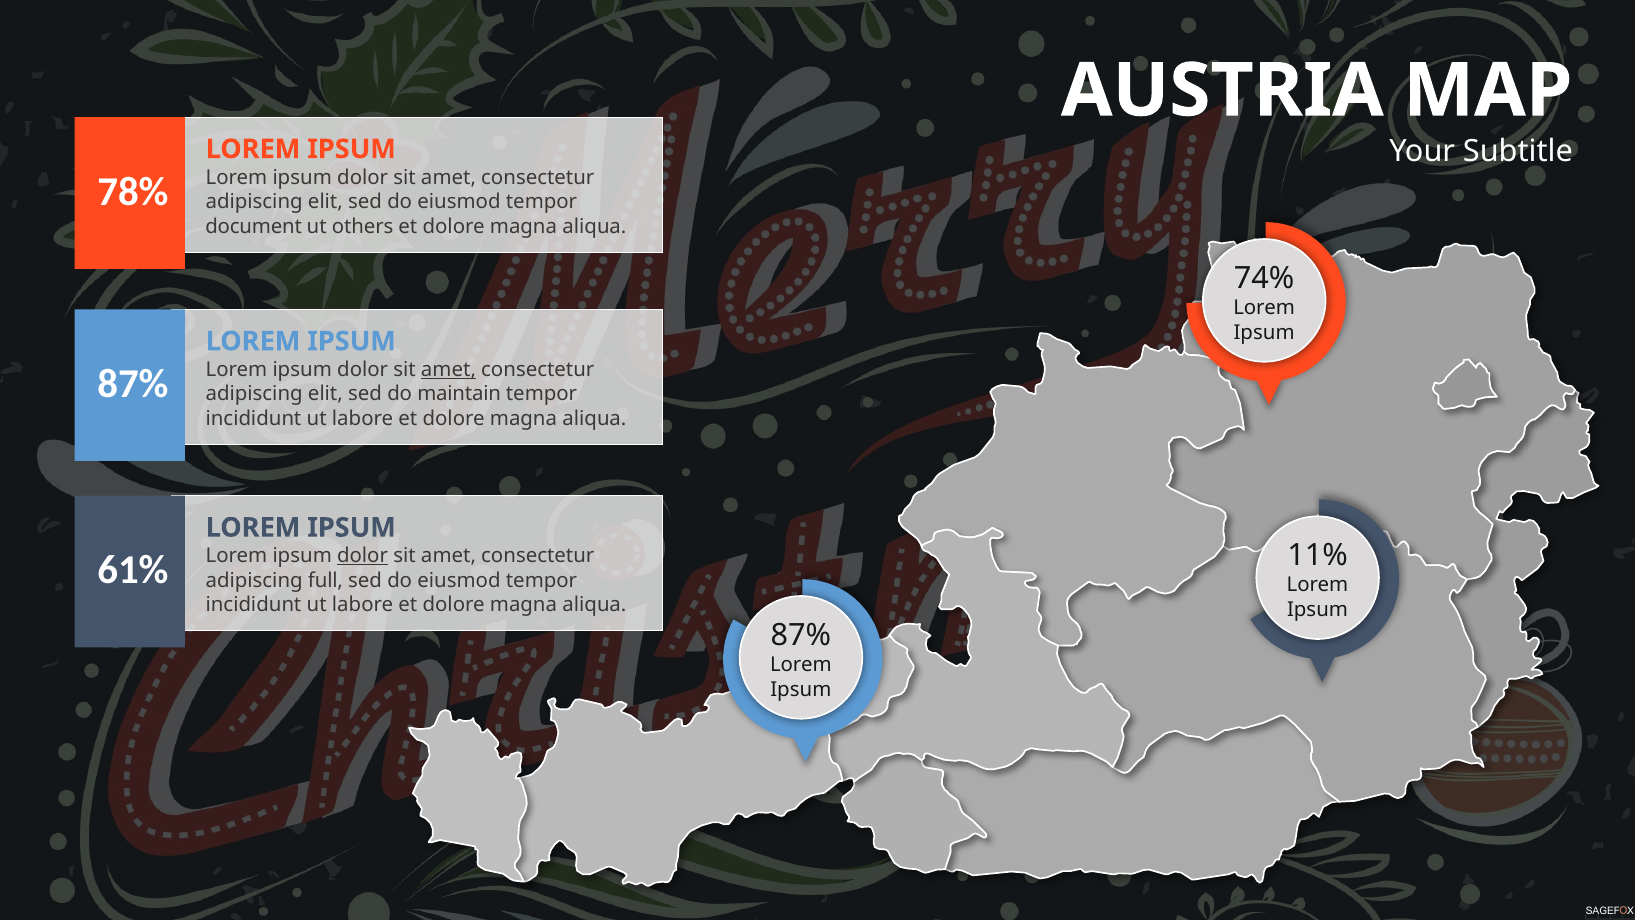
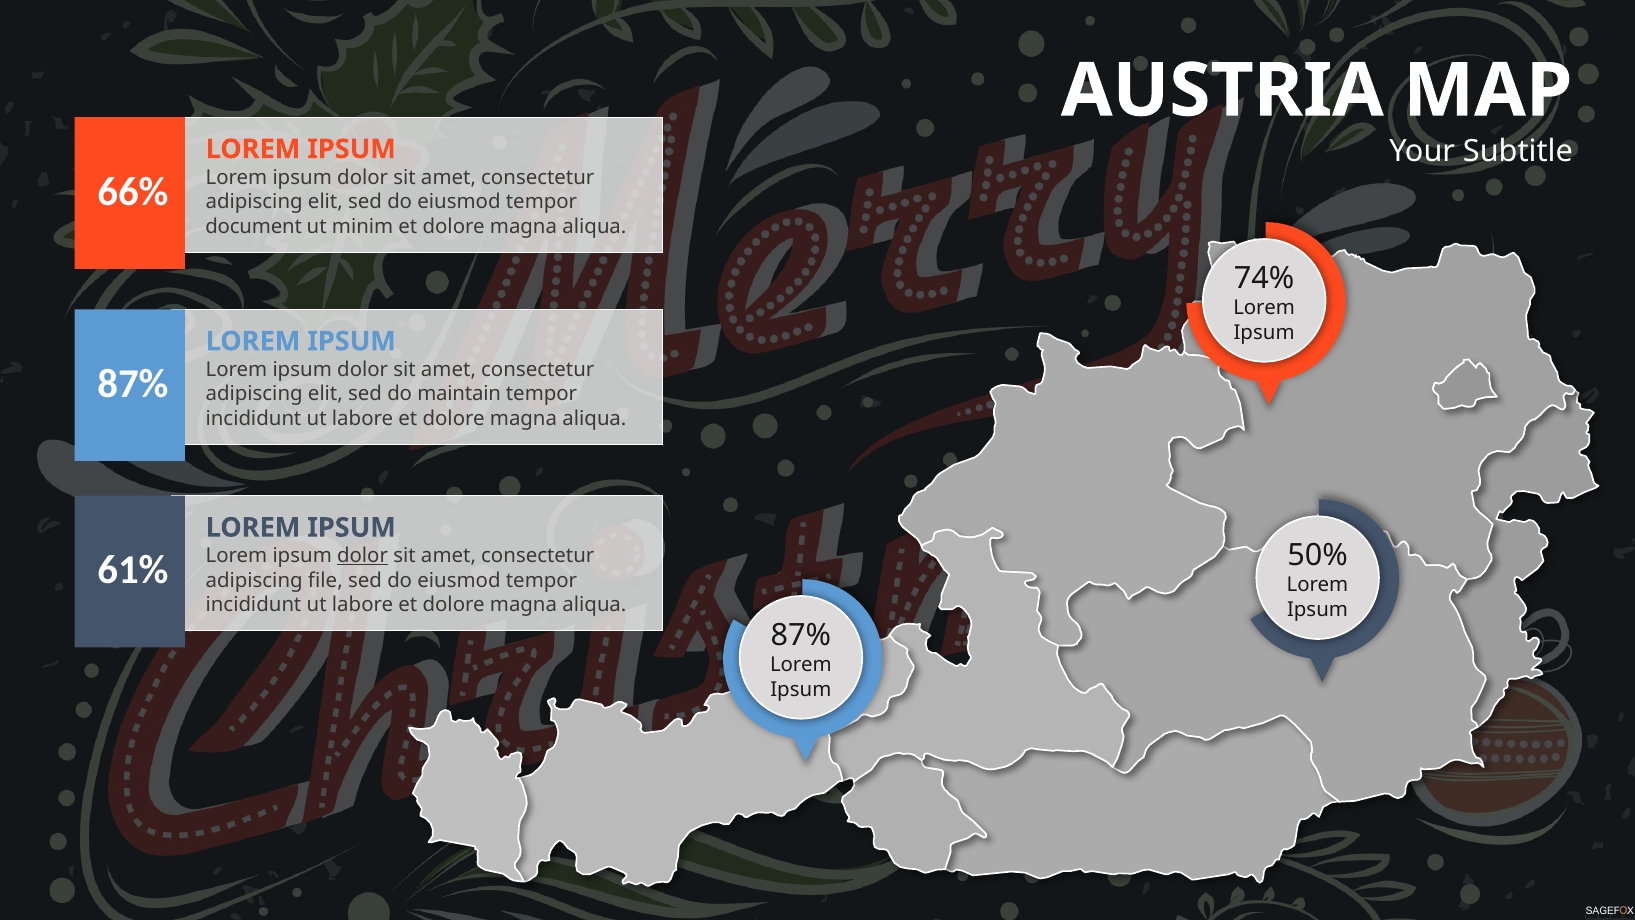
78%: 78% -> 66%
others: others -> minim
amet at (448, 369) underline: present -> none
11%: 11% -> 50%
full: full -> file
